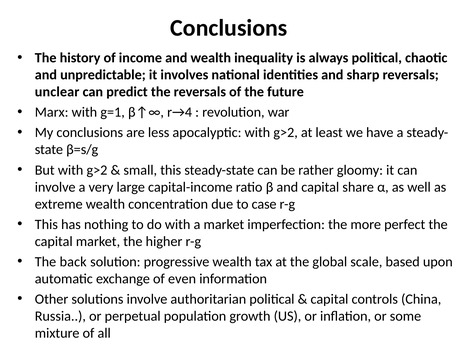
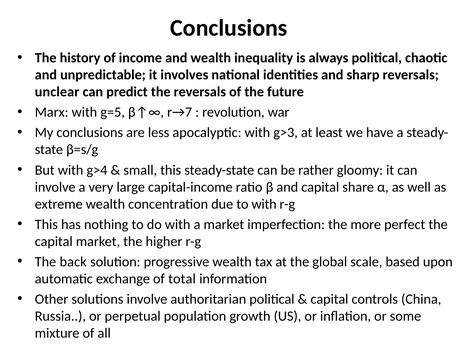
g=1: g=1 -> g=5
r→4: r→4 -> r→7
apocalyptic with g>2: g>2 -> g>3
But with g>2: g>2 -> g>4
to case: case -> with
even: even -> total
